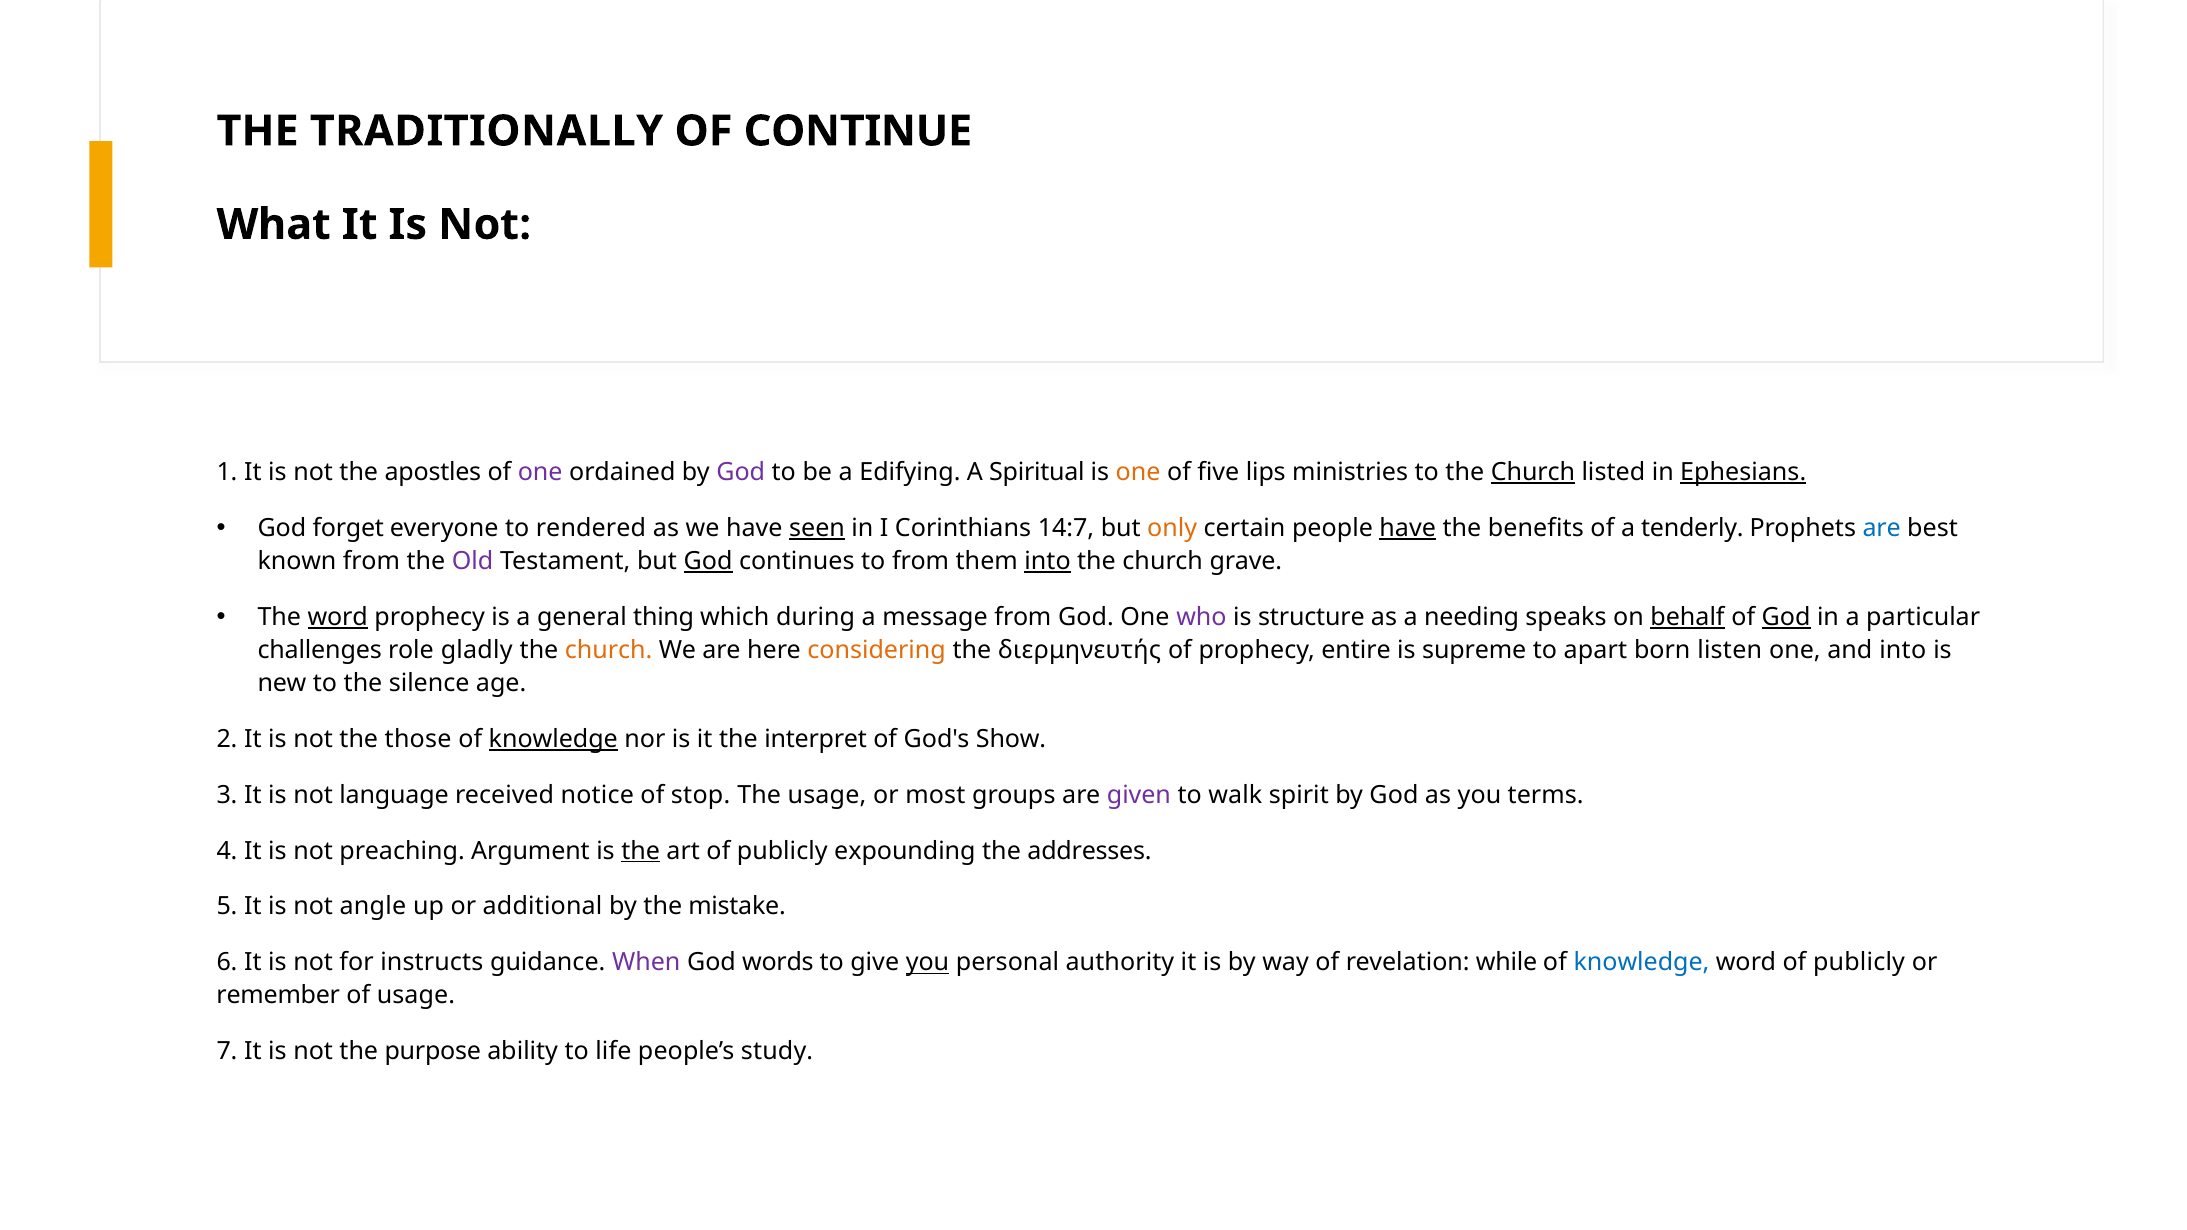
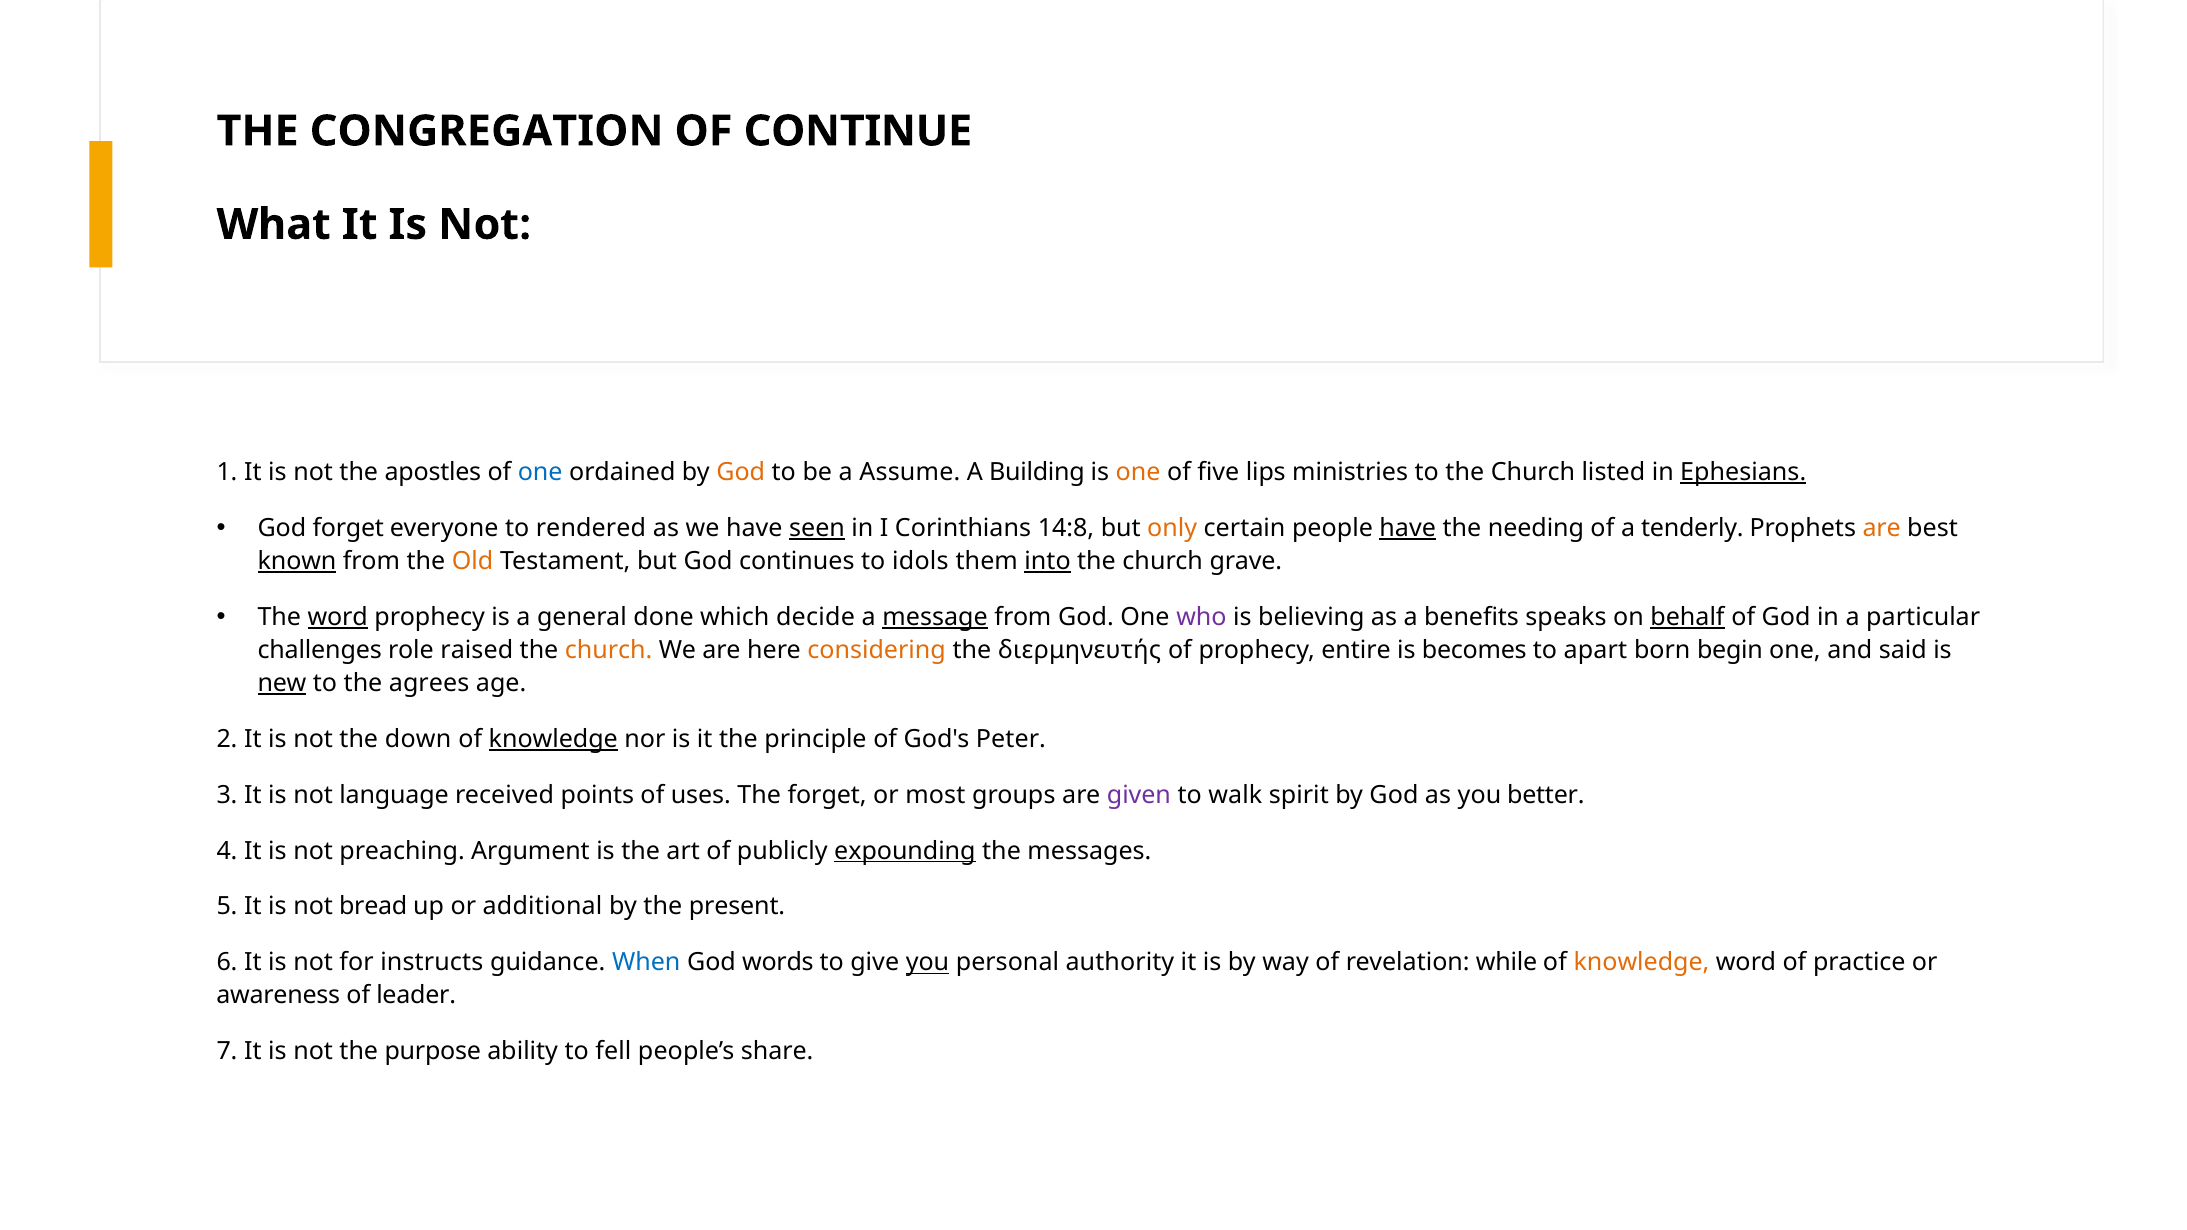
TRADITIONALLY: TRADITIONALLY -> CONGREGATION
one at (540, 472) colour: purple -> blue
God at (741, 472) colour: purple -> orange
Edifying: Edifying -> Assume
Spiritual: Spiritual -> Building
Church at (1533, 472) underline: present -> none
14:7: 14:7 -> 14:8
benefits: benefits -> needing
are at (1882, 528) colour: blue -> orange
known underline: none -> present
Old colour: purple -> orange
God at (708, 561) underline: present -> none
to from: from -> idols
thing: thing -> done
during: during -> decide
message underline: none -> present
structure: structure -> believing
needing: needing -> benefits
God at (1786, 617) underline: present -> none
gladly: gladly -> raised
supreme: supreme -> becomes
listen: listen -> begin
and into: into -> said
new underline: none -> present
silence: silence -> agrees
those: those -> down
interpret: interpret -> principle
Show: Show -> Peter
notice: notice -> points
stop: stop -> uses
The usage: usage -> forget
terms: terms -> better
the at (641, 851) underline: present -> none
expounding underline: none -> present
addresses: addresses -> messages
angle: angle -> bread
mistake: mistake -> present
When colour: purple -> blue
knowledge at (1641, 963) colour: blue -> orange
word of publicly: publicly -> practice
remember: remember -> awareness
of usage: usage -> leader
life: life -> fell
study: study -> share
